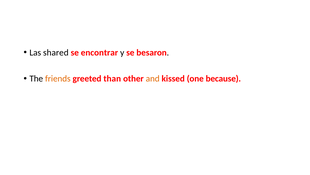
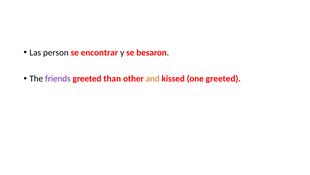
shared: shared -> person
friends colour: orange -> purple
one because: because -> greeted
